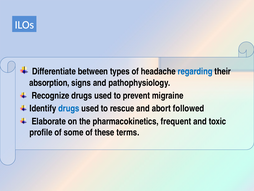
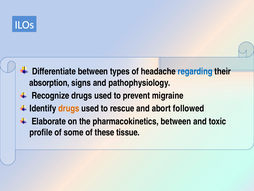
drugs at (69, 108) colour: blue -> orange
pharmacokinetics frequent: frequent -> between
terms: terms -> tissue
